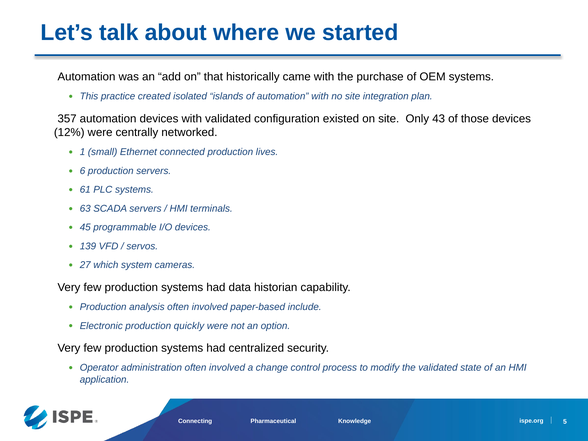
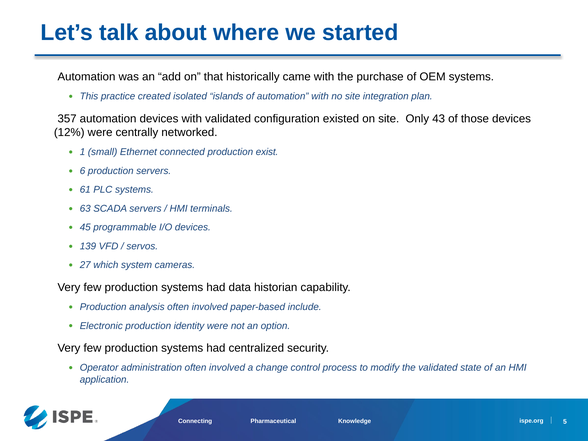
lives: lives -> exist
quickly: quickly -> identity
